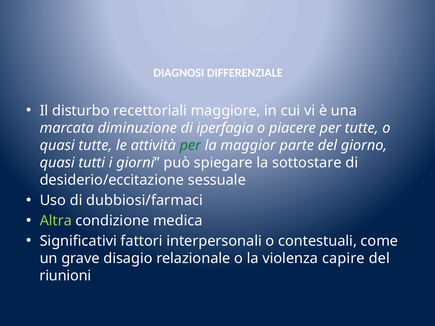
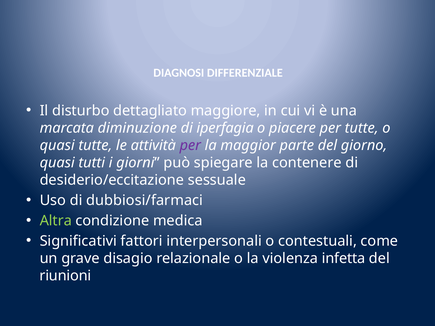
recettoriali: recettoriali -> dettagliato
per at (190, 146) colour: green -> purple
sottostare: sottostare -> contenere
capire: capire -> infetta
